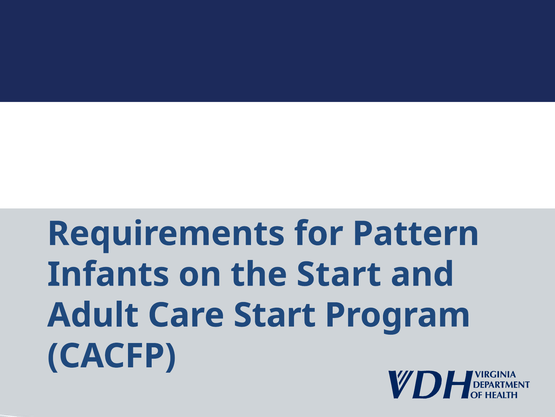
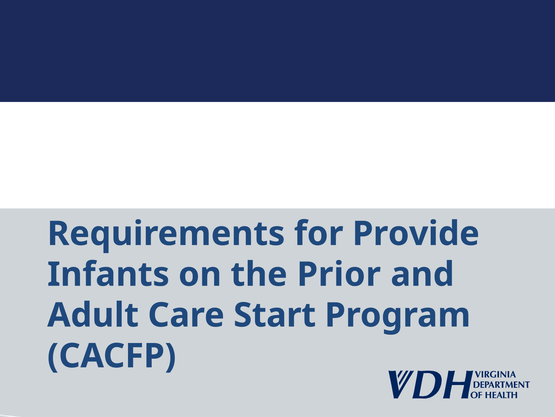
Pattern: Pattern -> Provide
the Start: Start -> Prior
